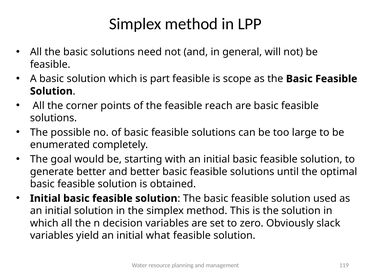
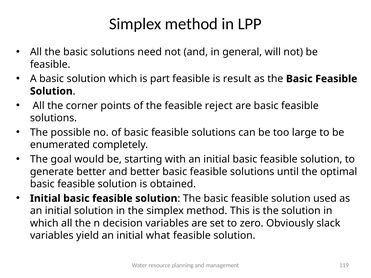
scope: scope -> result
reach: reach -> reject
